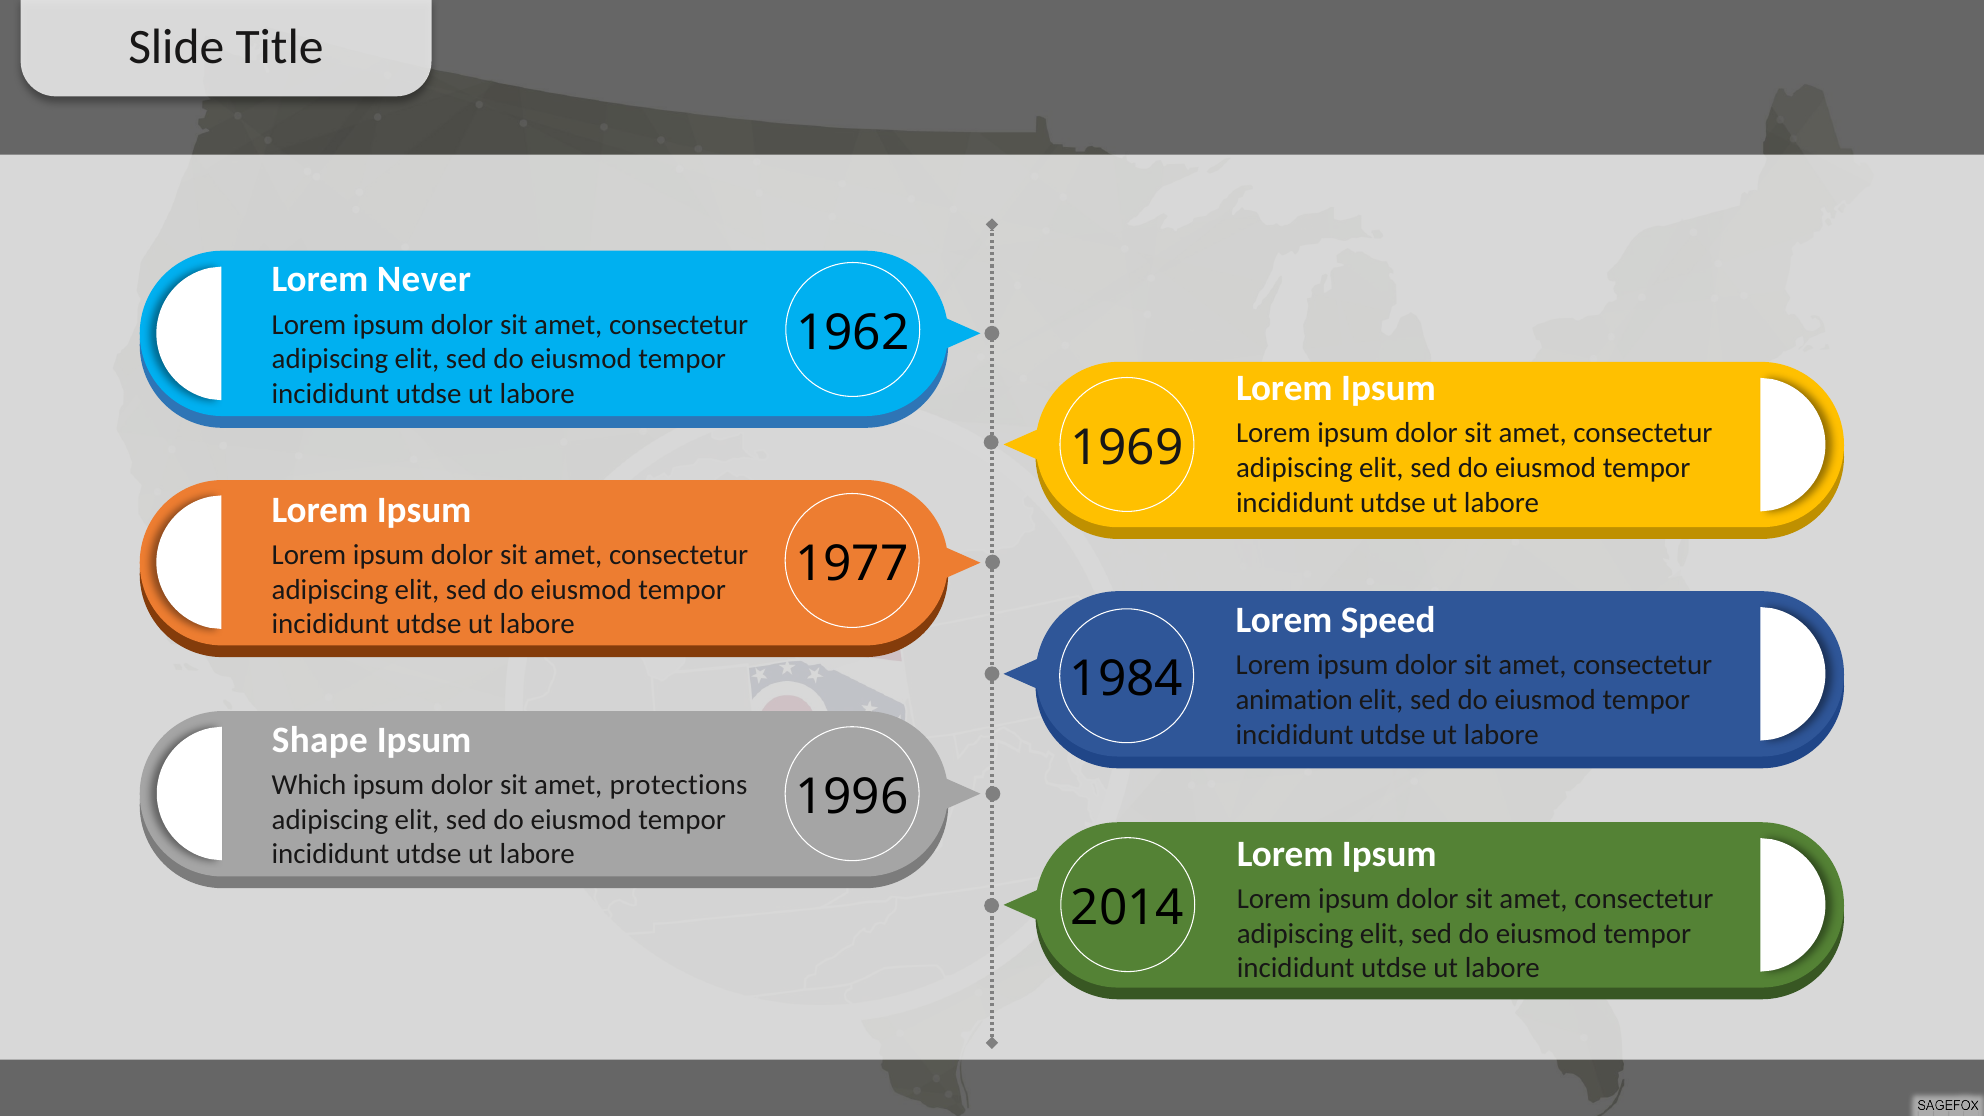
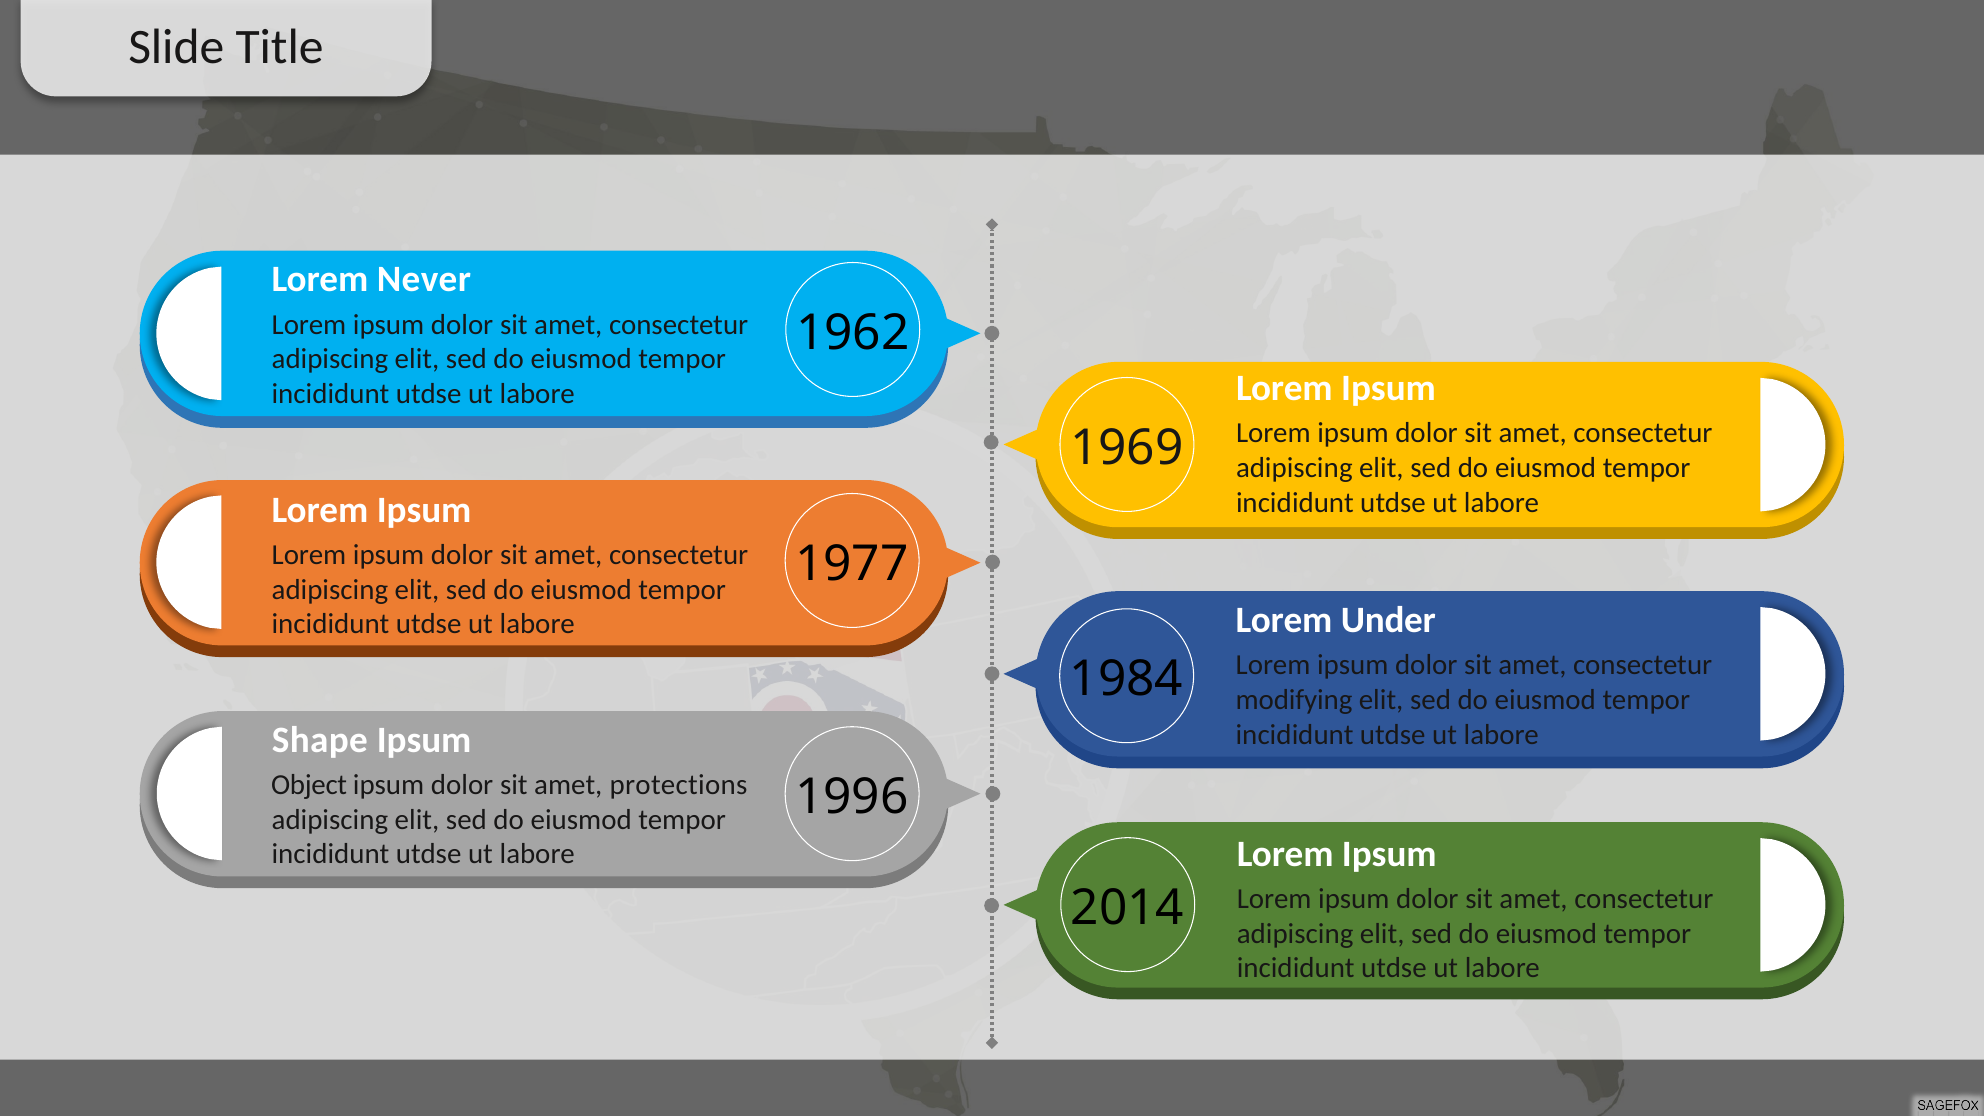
Speed: Speed -> Under
animation: animation -> modifying
Which: Which -> Object
